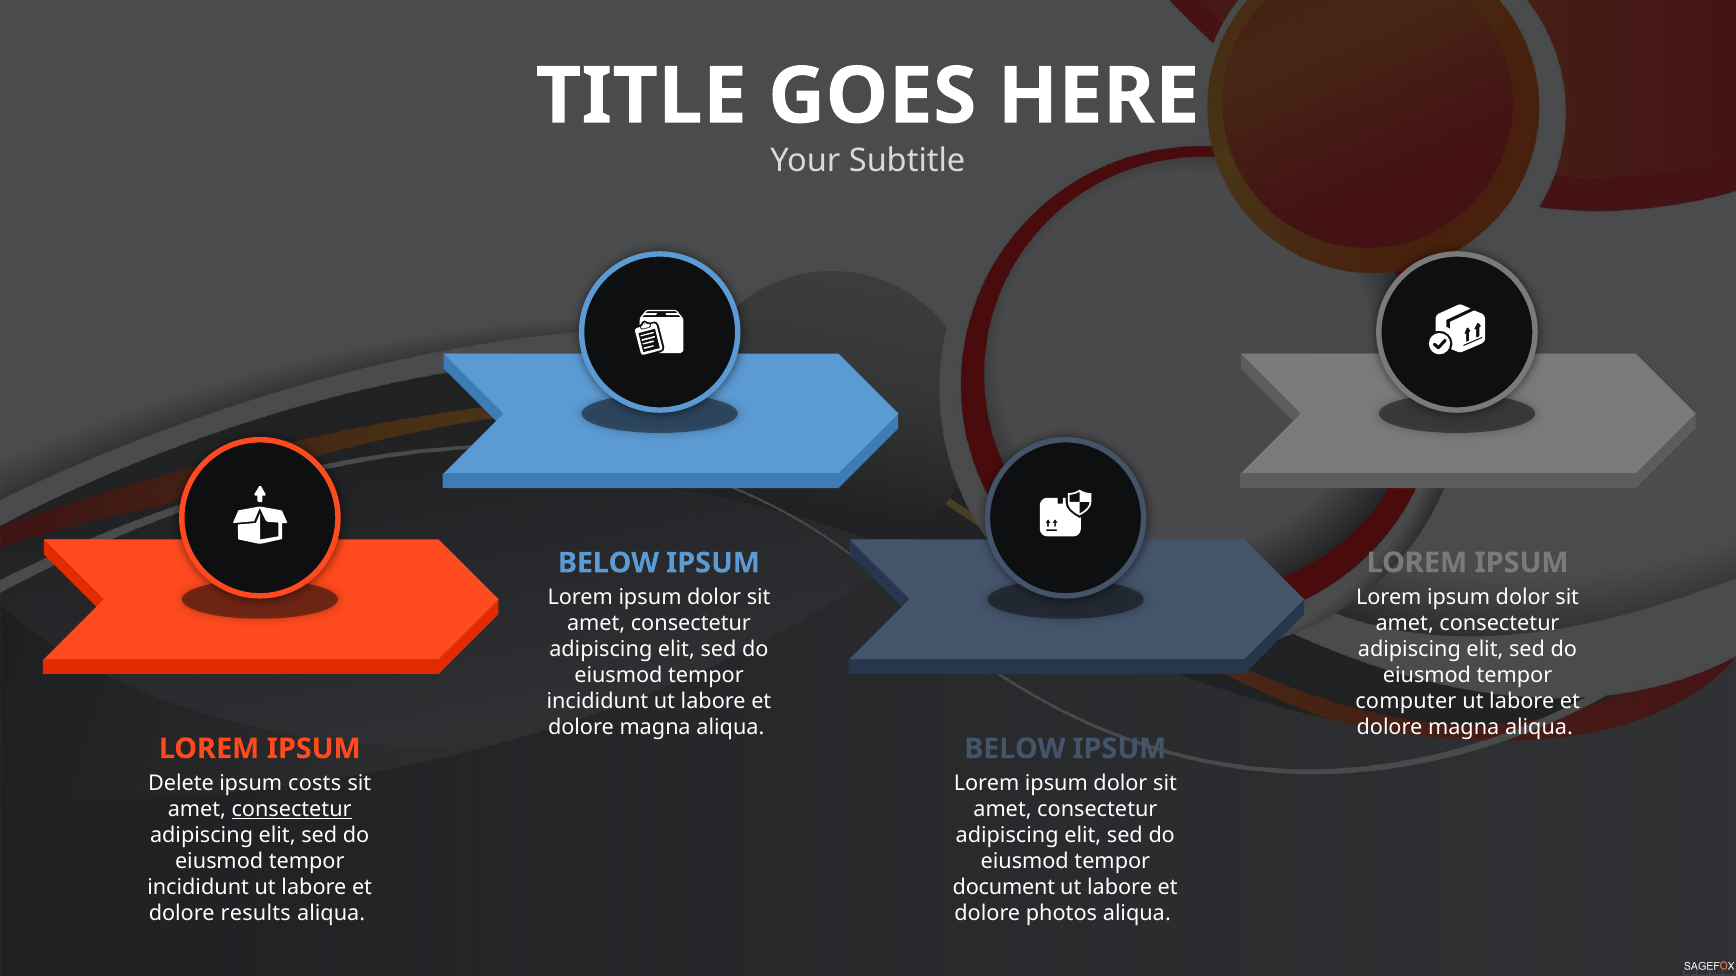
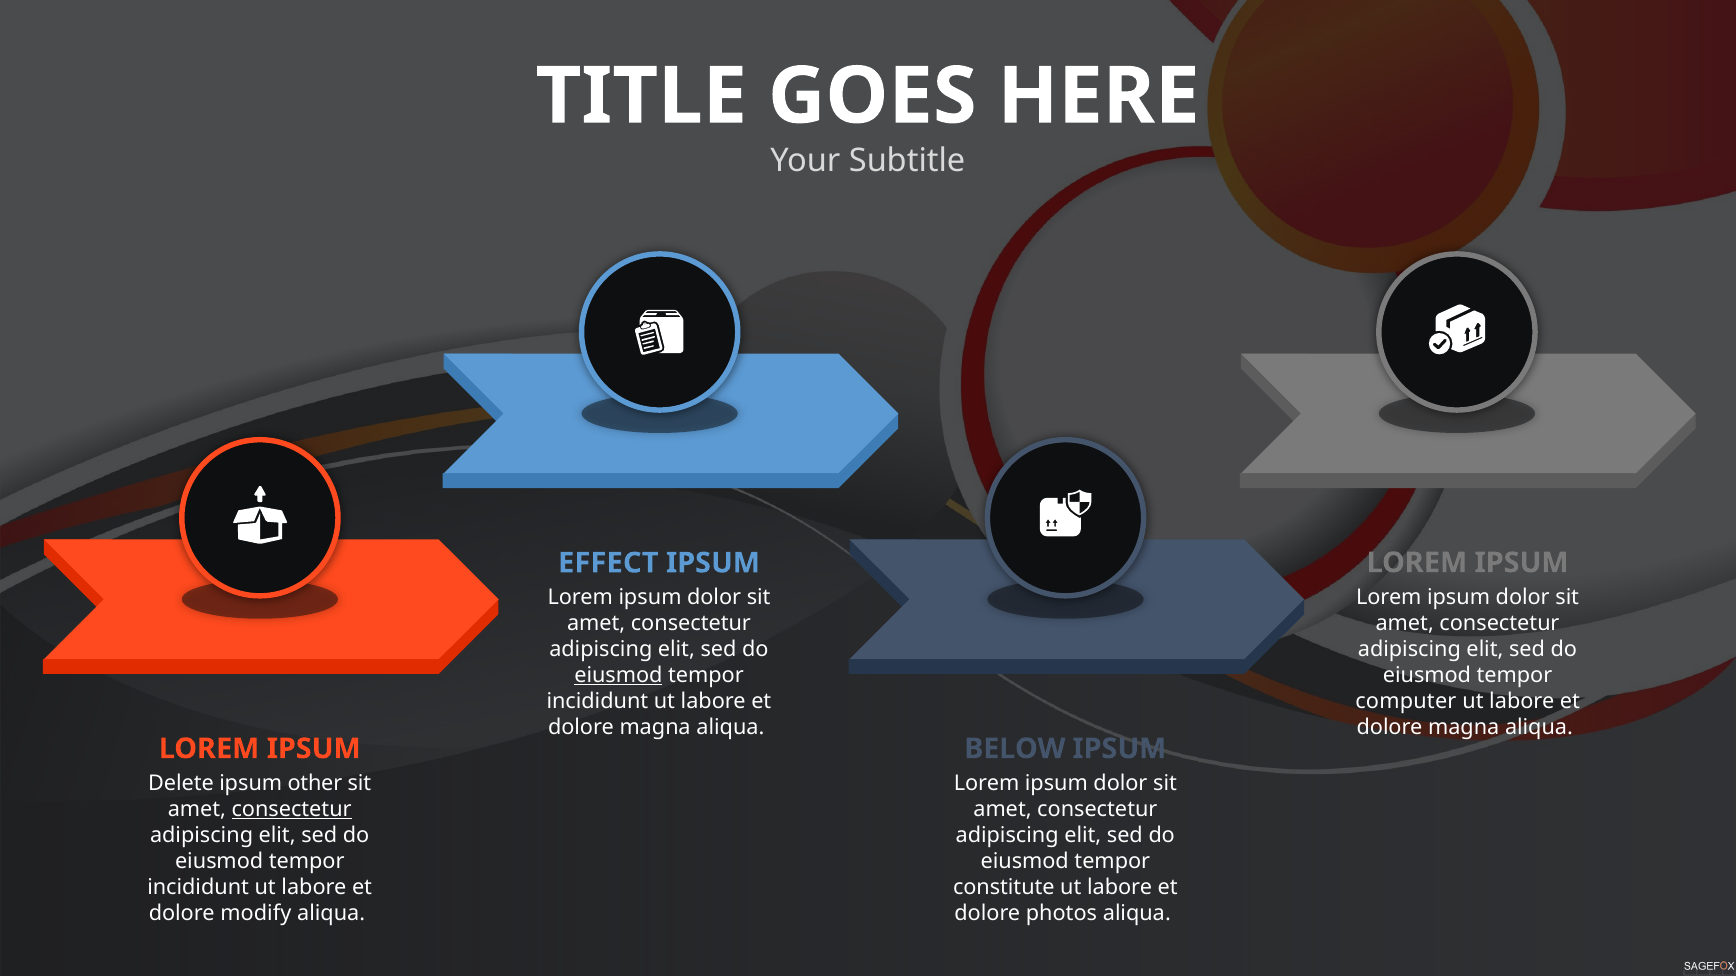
BELOW at (608, 563): BELOW -> EFFECT
eiusmod at (618, 676) underline: none -> present
costs: costs -> other
document: document -> constitute
results: results -> modify
